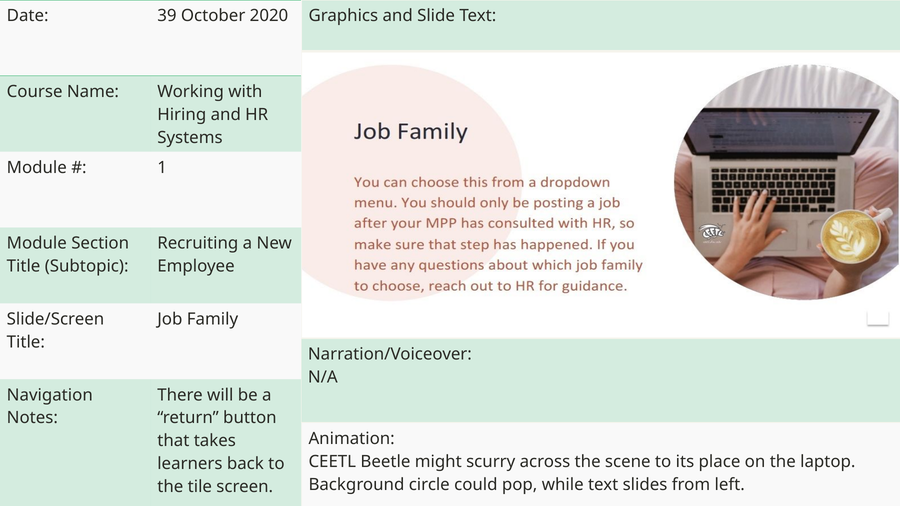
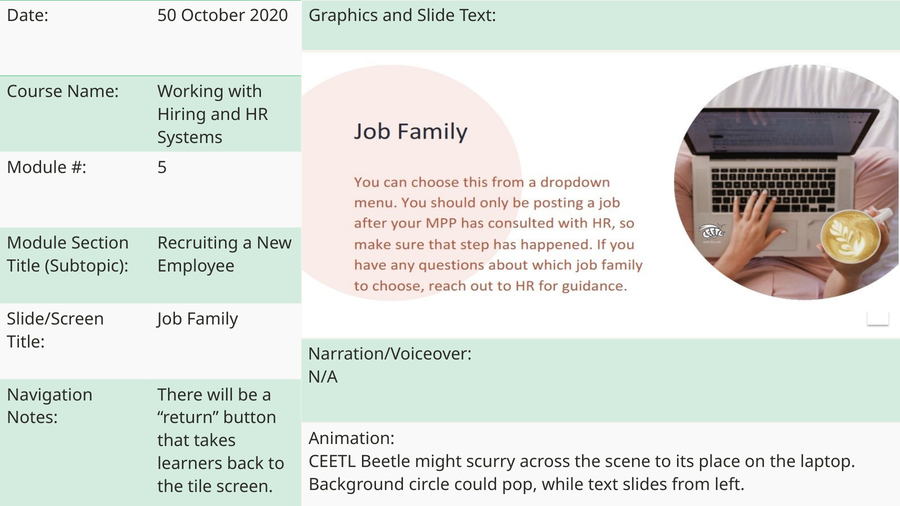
39: 39 -> 50
1: 1 -> 5
